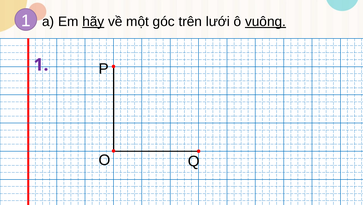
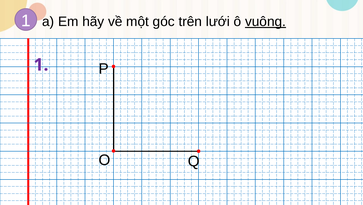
hãy underline: present -> none
